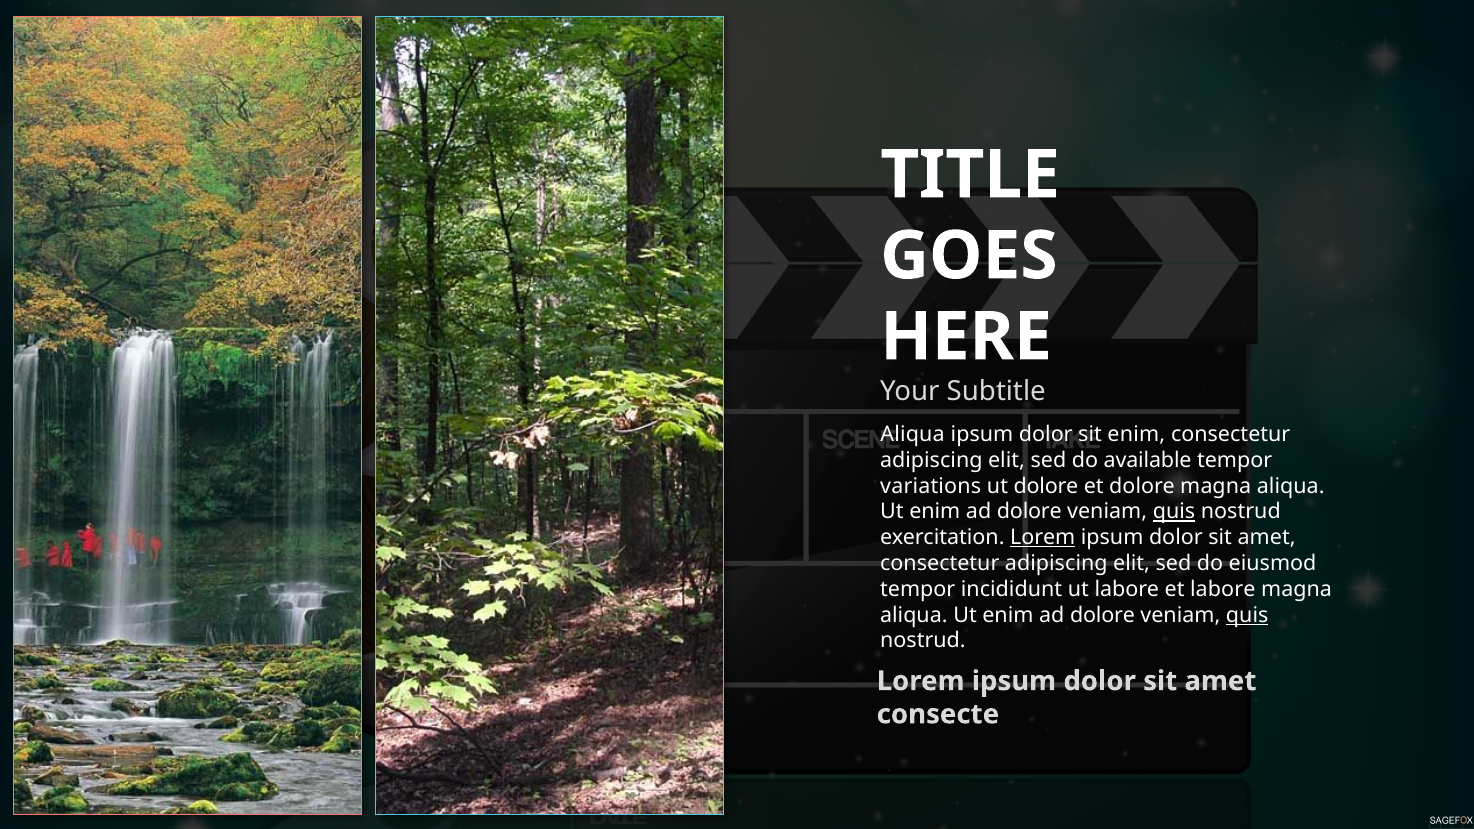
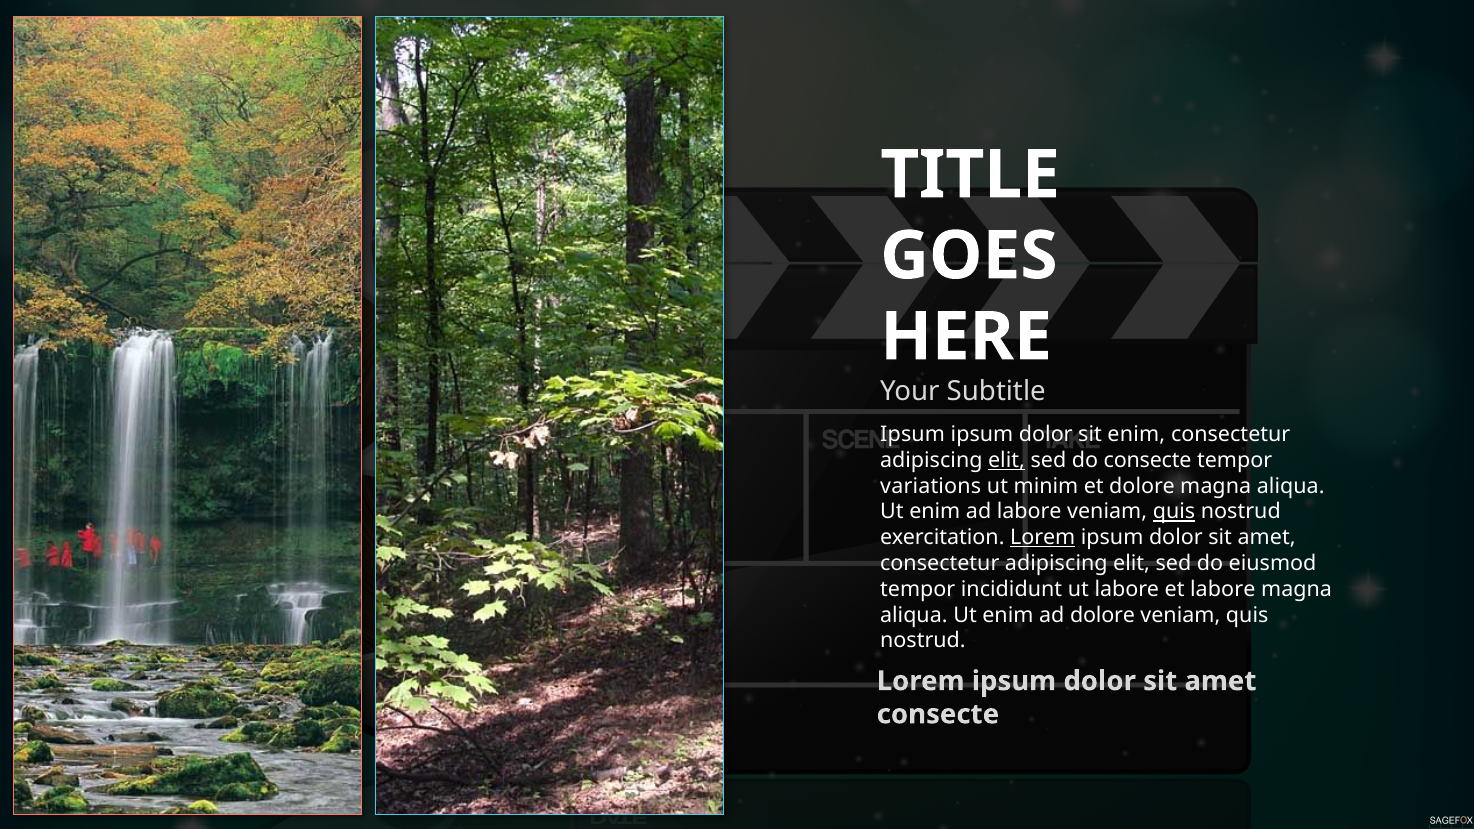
Aliqua at (913, 434): Aliqua -> Ipsum
elit at (1007, 460) underline: none -> present
do available: available -> consecte
ut dolore: dolore -> minim
dolore at (1029, 512): dolore -> labore
quis at (1247, 615) underline: present -> none
